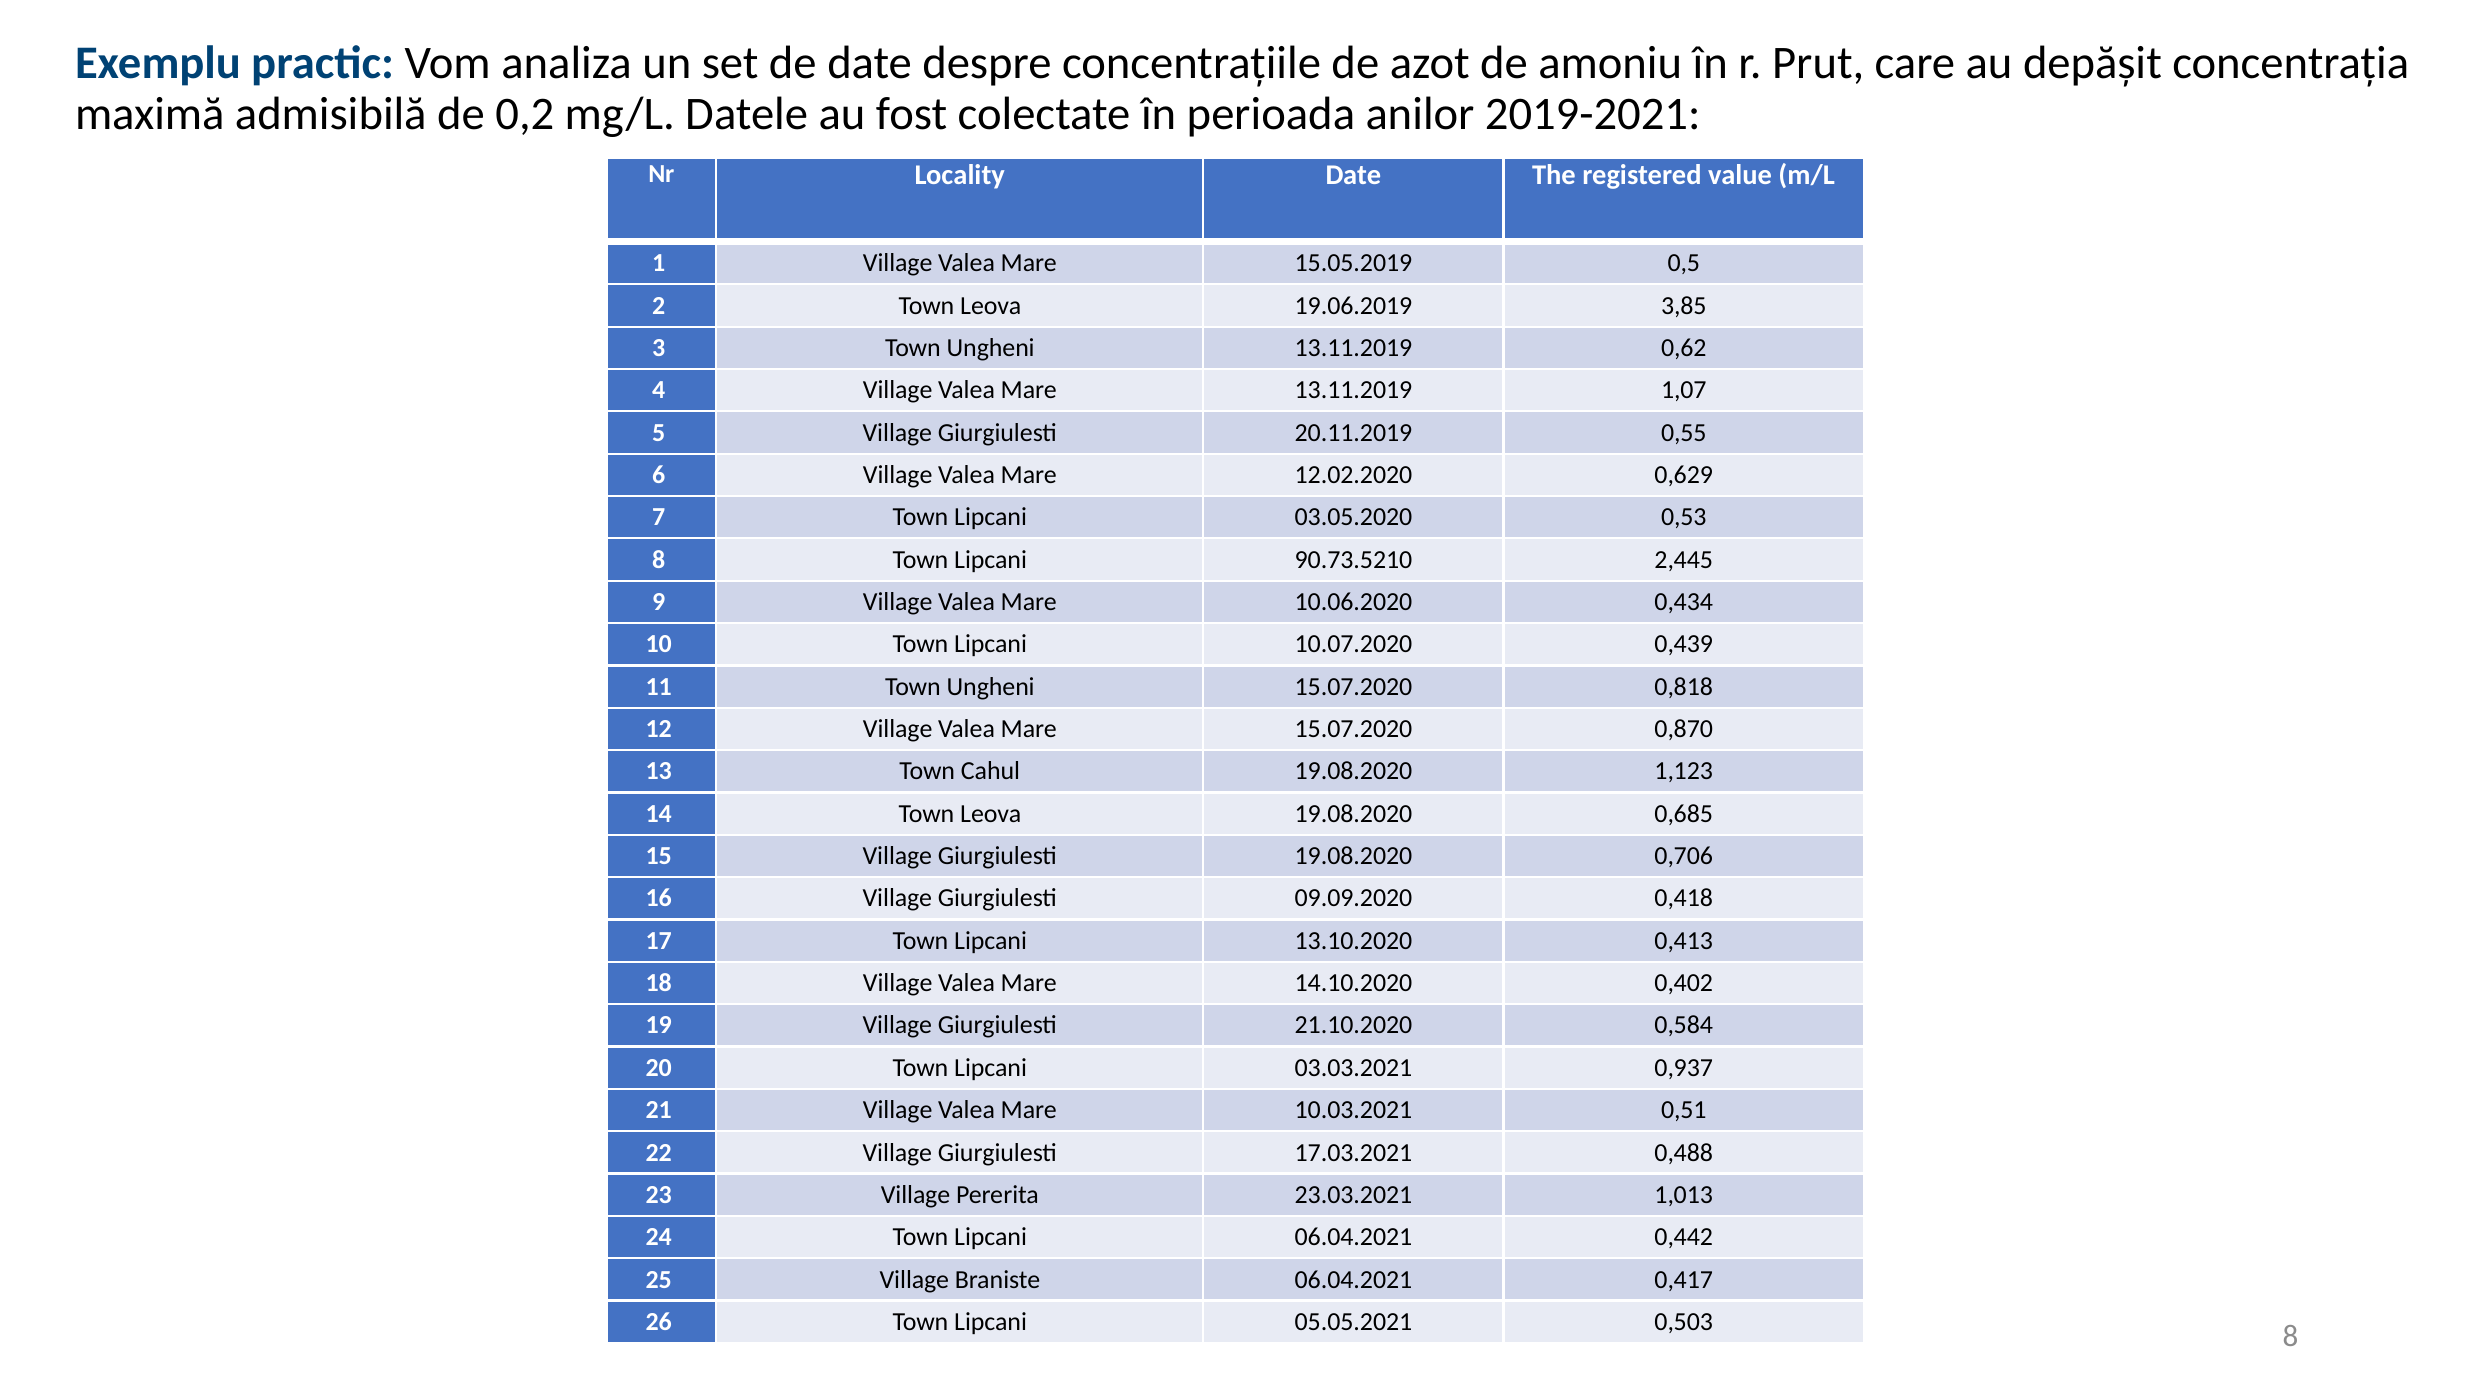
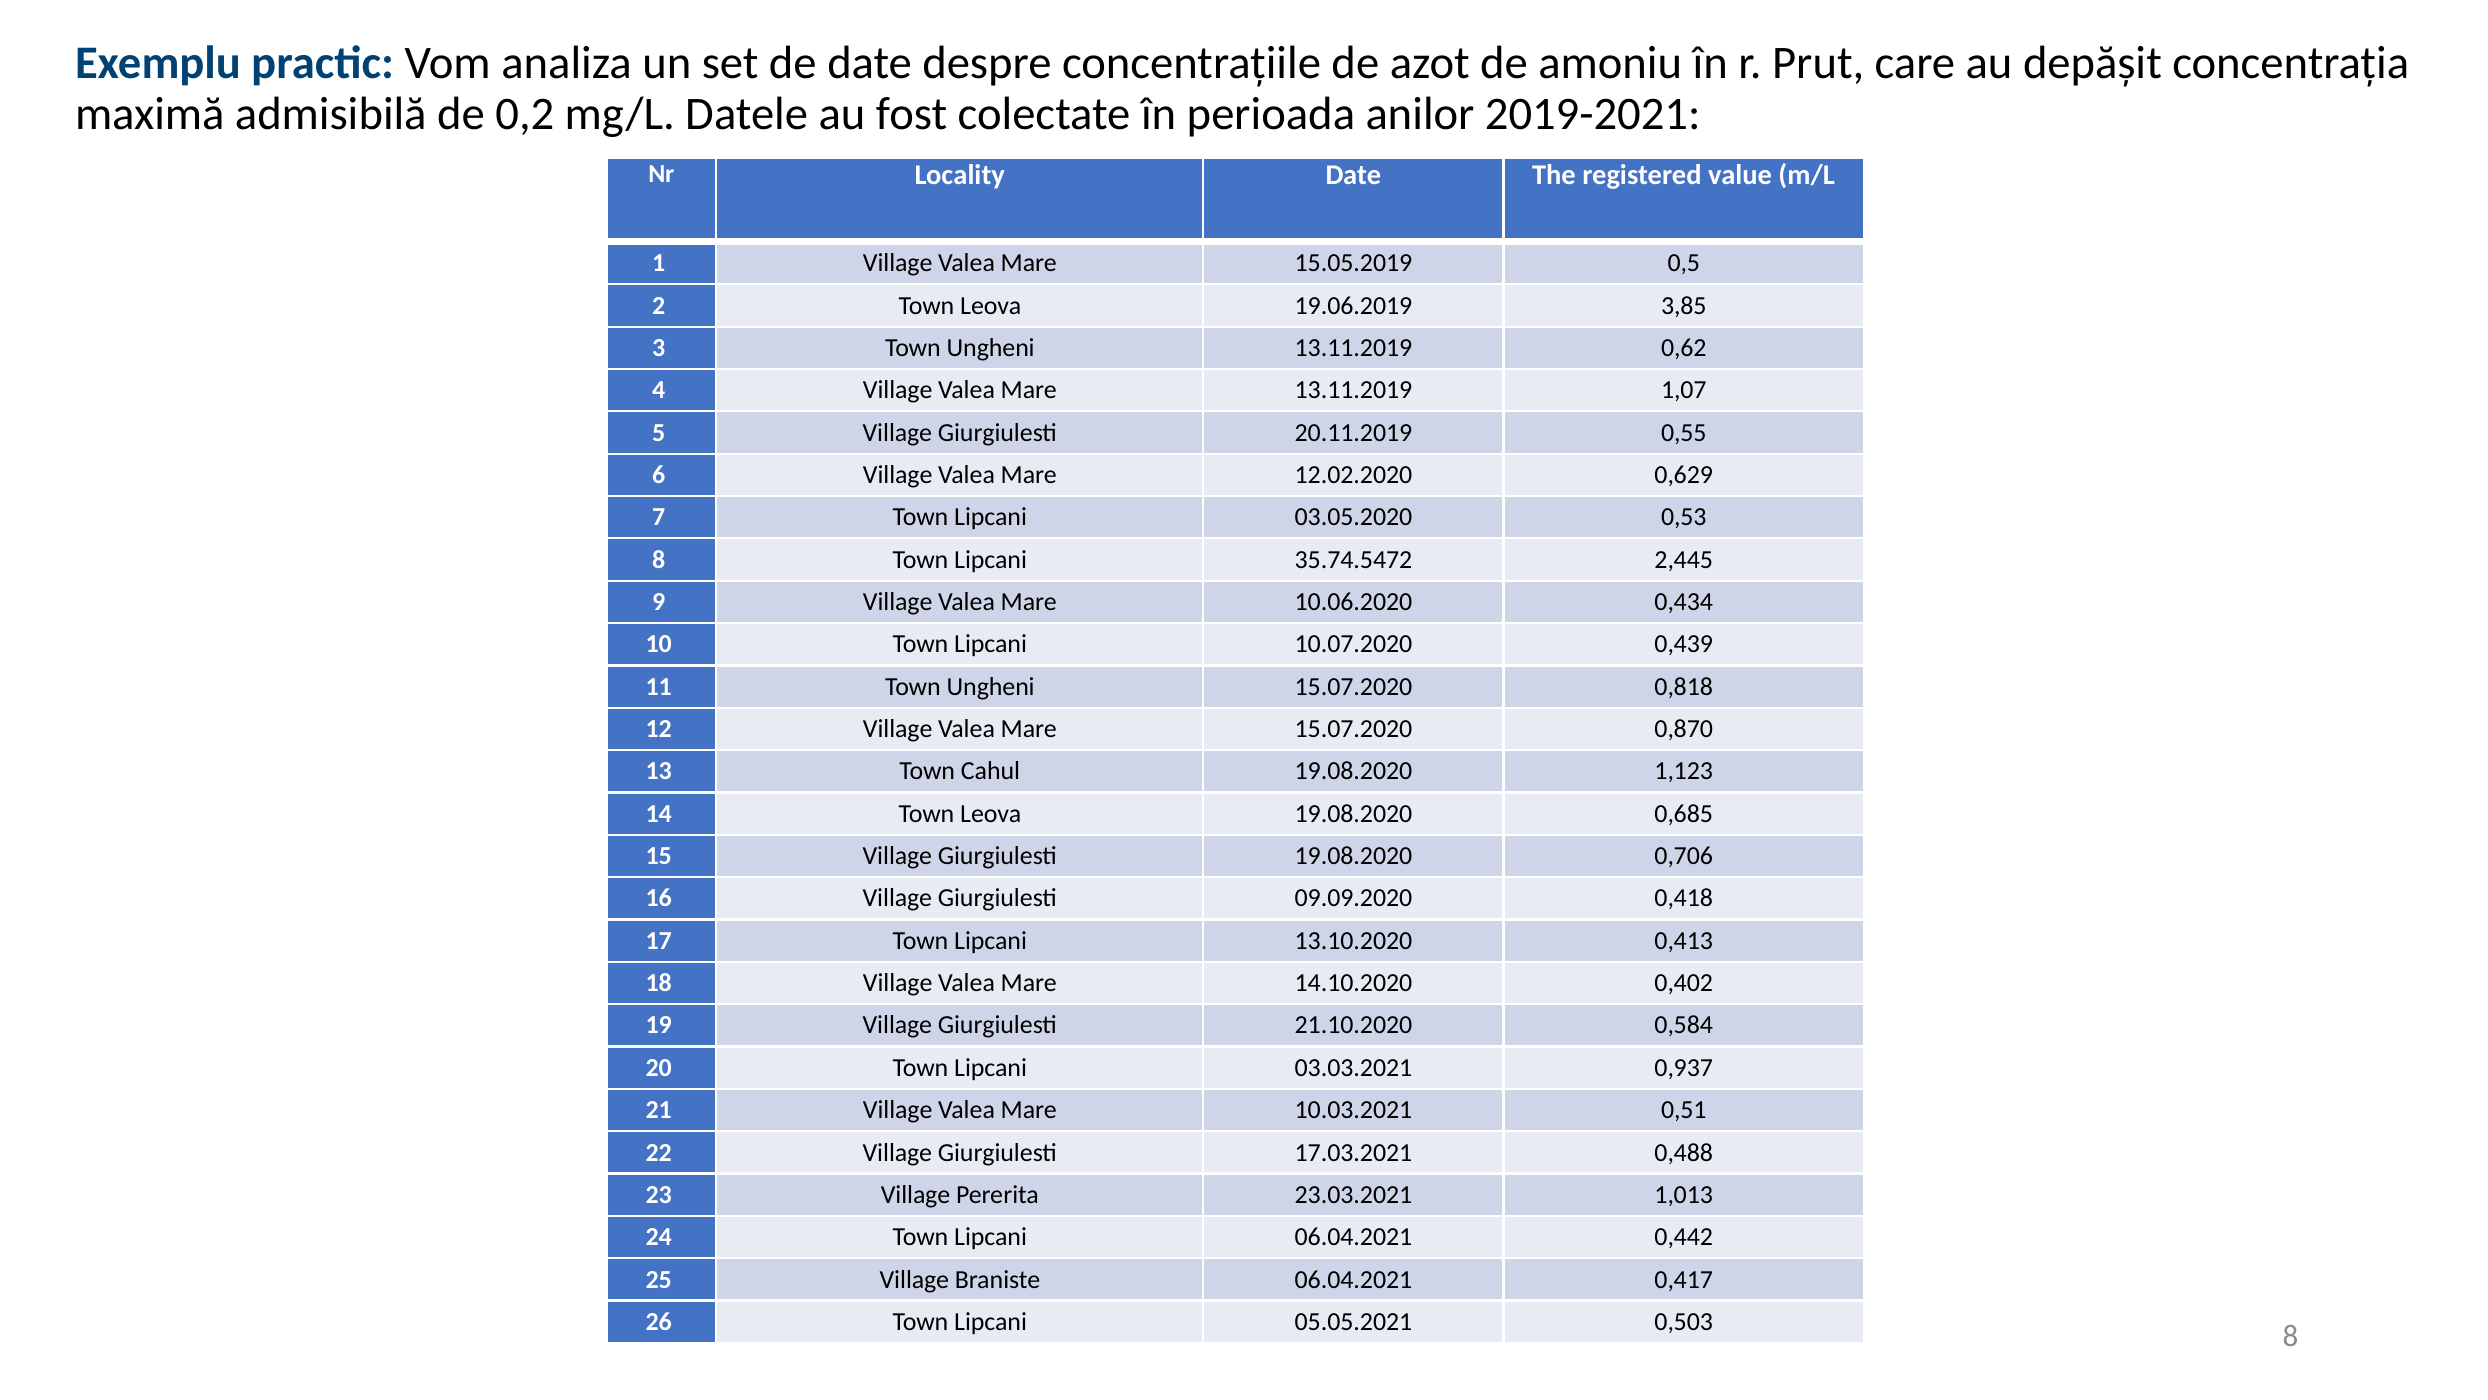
90.73.5210: 90.73.5210 -> 35.74.5472
